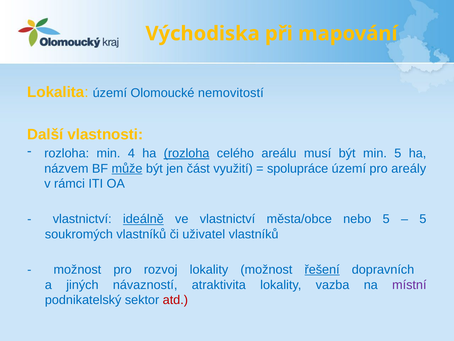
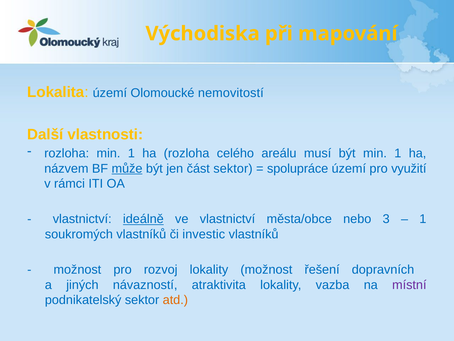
rozloha min 4: 4 -> 1
rozloha at (187, 153) underline: present -> none
být min 5: 5 -> 1
část využití: využití -> sektor
areály: areály -> využití
nebo 5: 5 -> 3
5 at (423, 219): 5 -> 1
uživatel: uživatel -> investic
řešení underline: present -> none
atd colour: red -> orange
